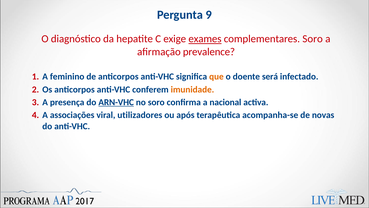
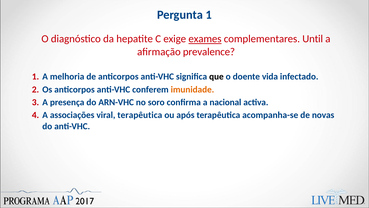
Pergunta 9: 9 -> 1
complementares Soro: Soro -> Until
feminino: feminino -> melhoria
que colour: orange -> black
será: será -> vida
ARN-VHC underline: present -> none
viral utilizadores: utilizadores -> terapêutica
